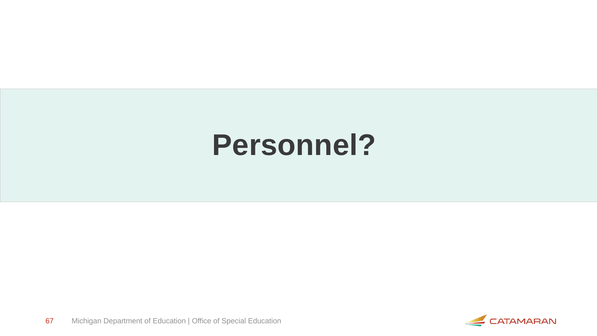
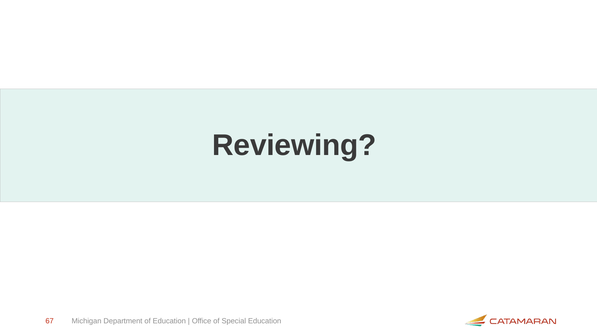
Personnel: Personnel -> Reviewing
